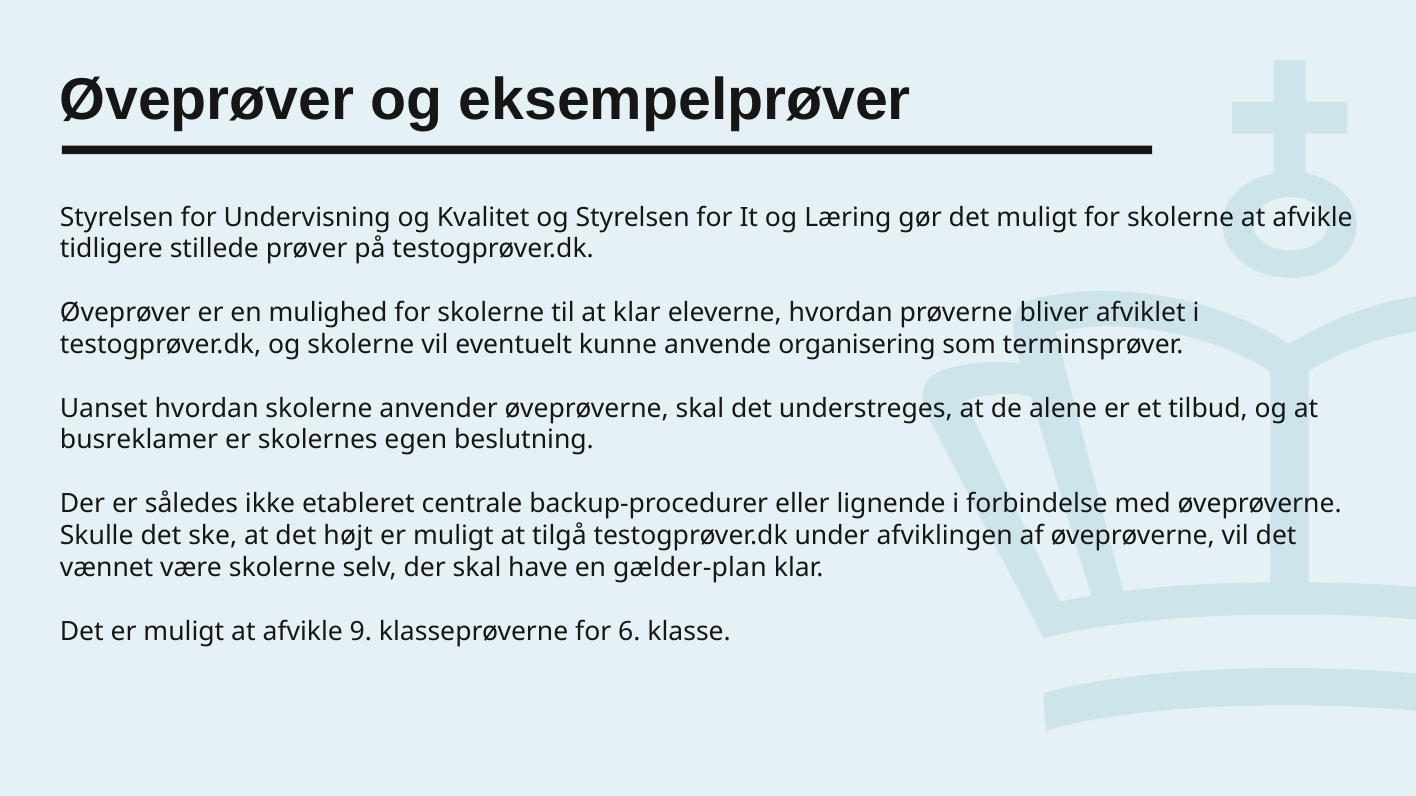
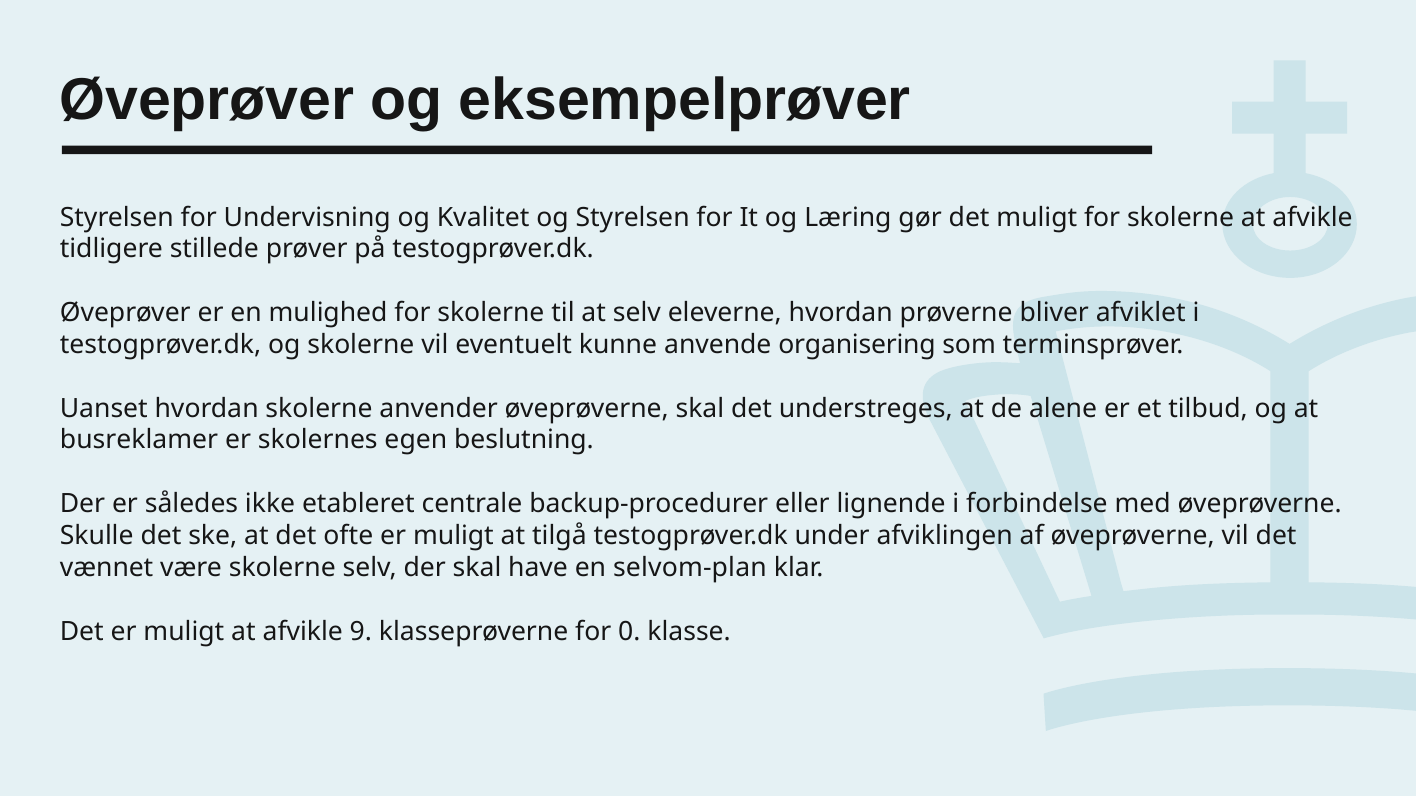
at klar: klar -> selv
højt: højt -> ofte
gælder-plan: gælder-plan -> selvom-plan
6: 6 -> 0
